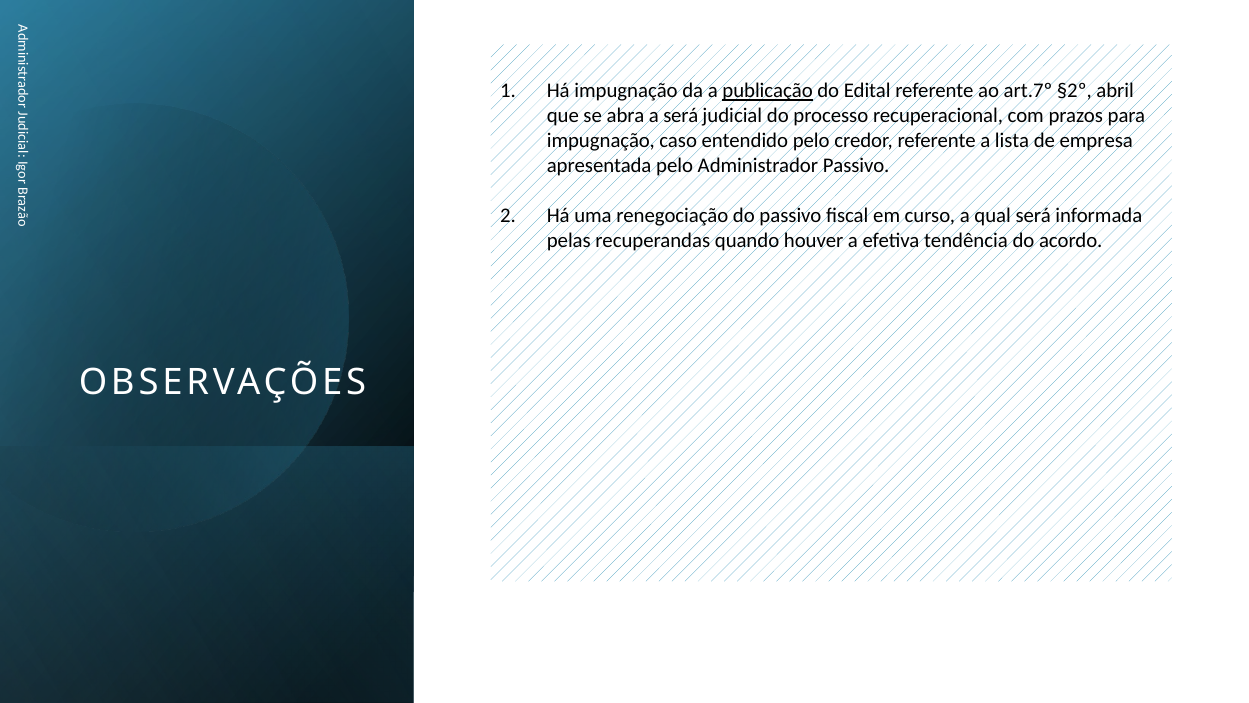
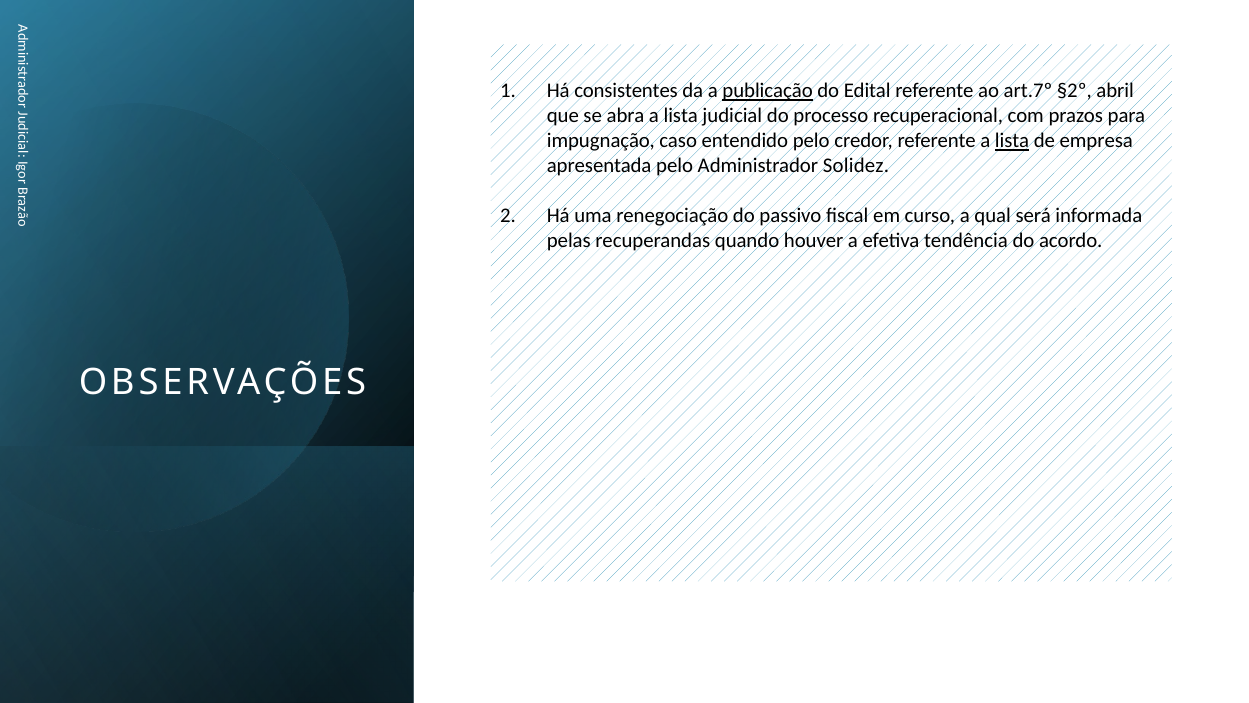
Há impugnação: impugnação -> consistentes
abra a será: será -> lista
lista at (1012, 141) underline: none -> present
Administrador Passivo: Passivo -> Solidez
